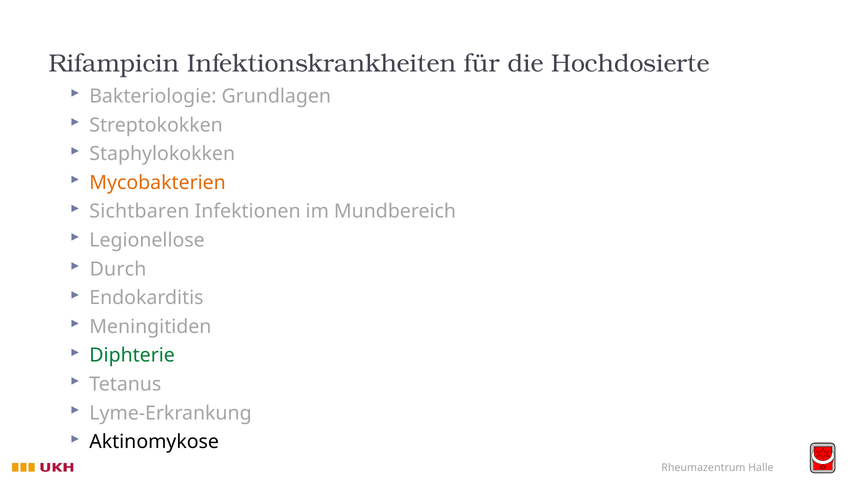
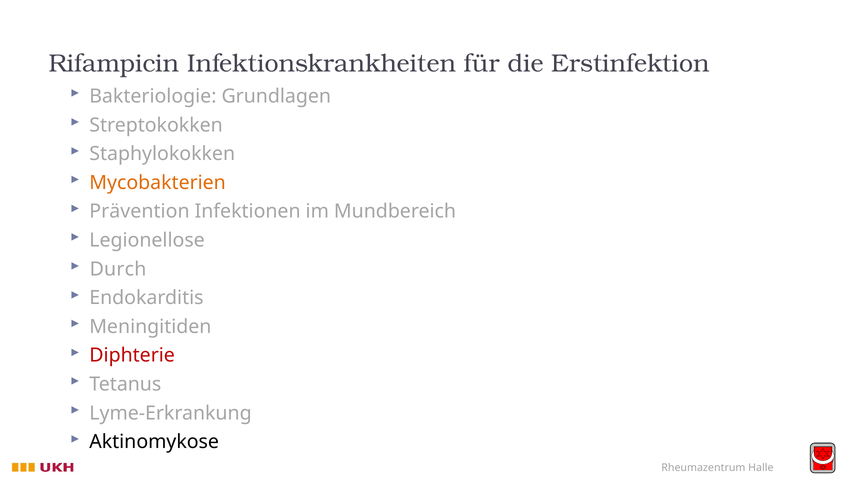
Hochdosierte: Hochdosierte -> Erstinfektion
Sichtbaren: Sichtbaren -> Prävention
Diphterie colour: green -> red
